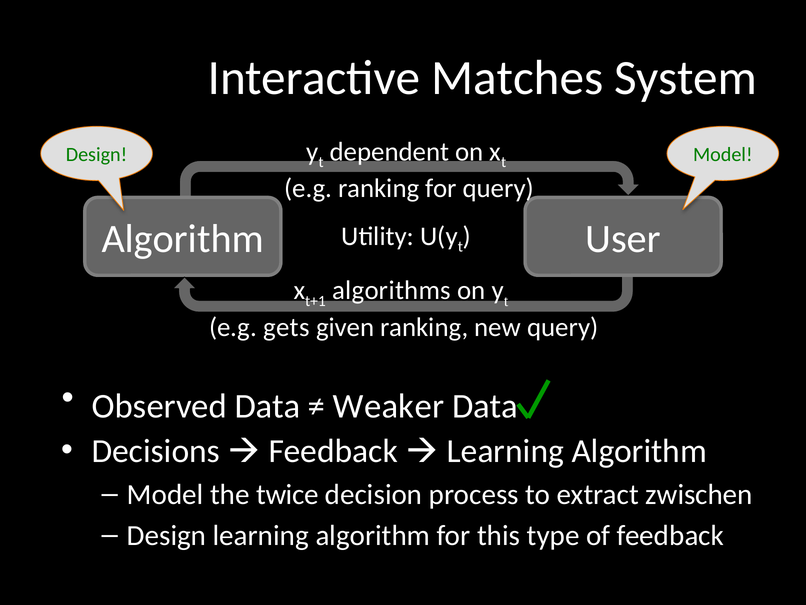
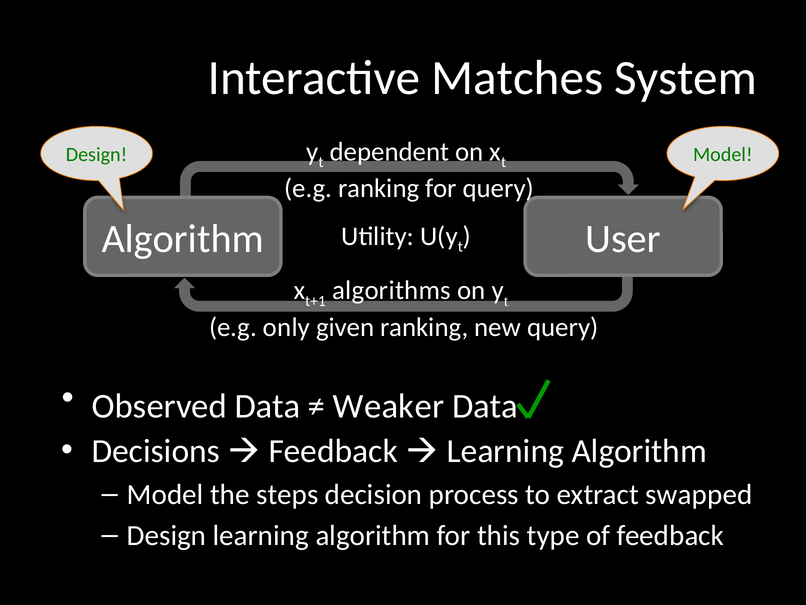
gets: gets -> only
twice: twice -> steps
zwischen: zwischen -> swapped
